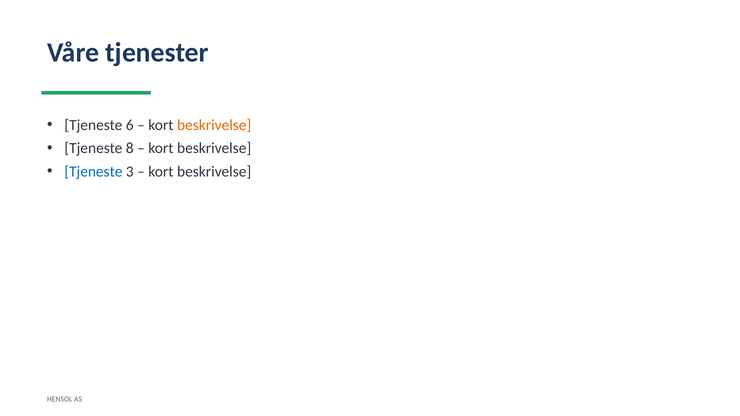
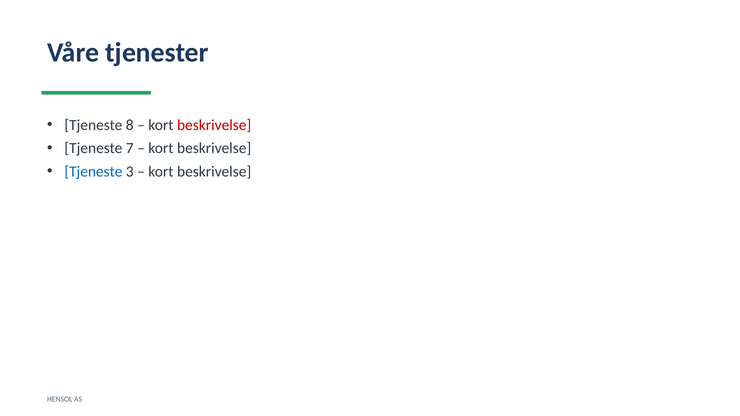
6: 6 -> 8
beskrivelse at (214, 125) colour: orange -> red
8: 8 -> 7
